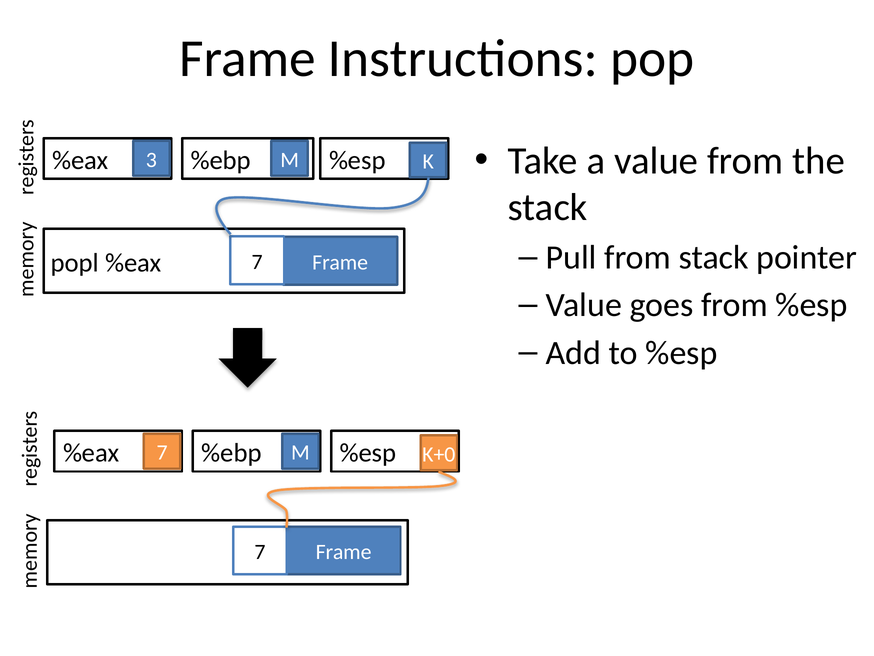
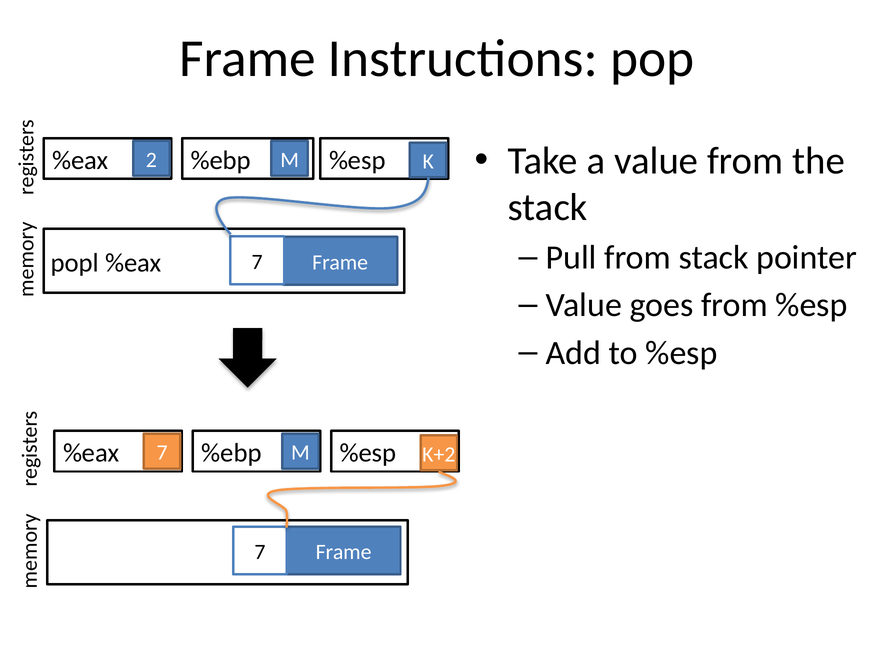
3: 3 -> 2
K+0: K+0 -> K+2
